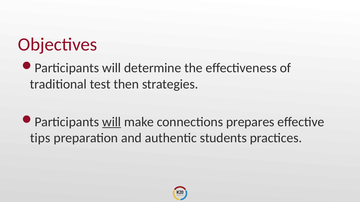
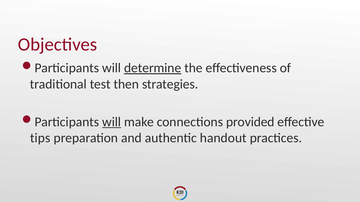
determine underline: none -> present
prepares: prepares -> provided
students: students -> handout
